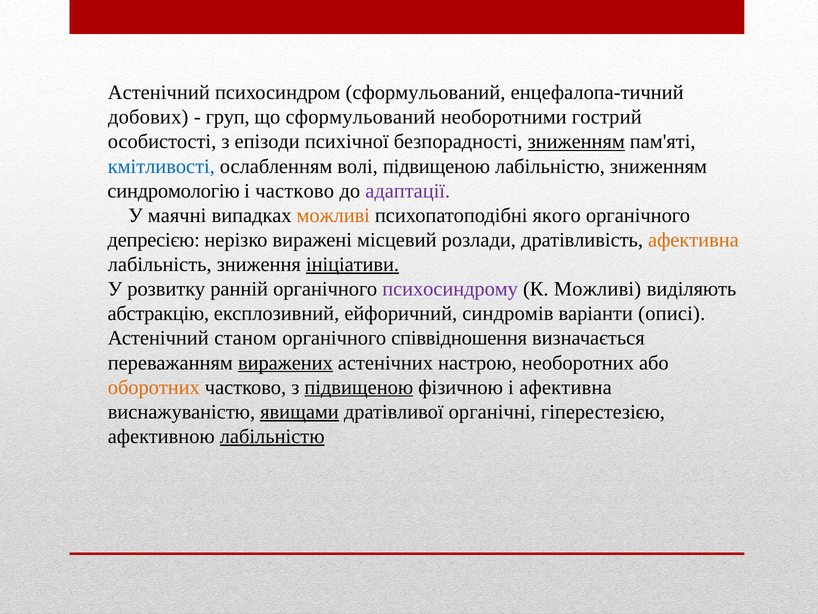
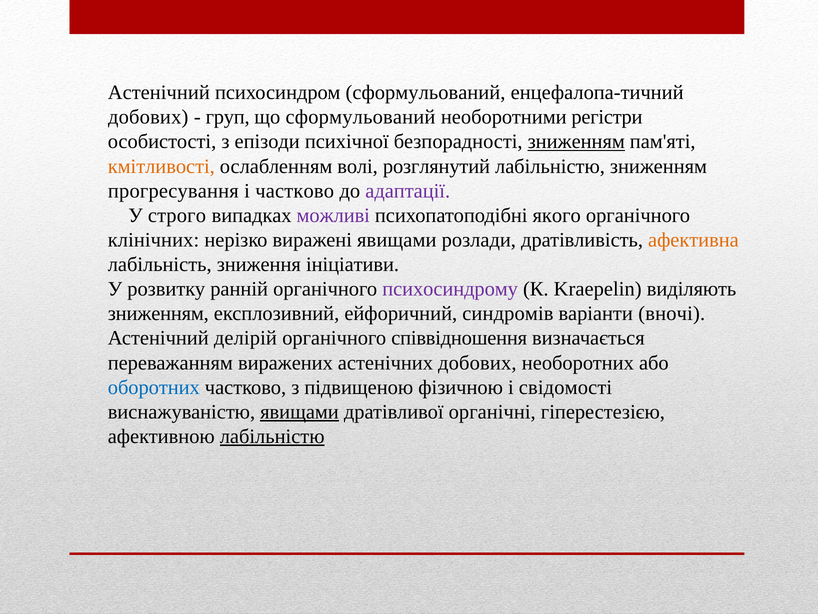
гострий: гострий -> регістри
кмітливості colour: blue -> orange
волі підвищеною: підвищеною -> розглянутий
синдромологію: синдромологію -> прогресування
маячні: маячні -> строго
можливі at (333, 215) colour: orange -> purple
депресією: депресією -> клінічних
виражені місцевий: місцевий -> явищами
ініціативи underline: present -> none
К Можливі: Можливі -> Kraepelin
абстракцію at (158, 313): абстракцію -> зниженням
описі: описі -> вночі
станом: станом -> делірій
виражених underline: present -> none
астенічних настрою: настрою -> добових
оборотних colour: orange -> blue
підвищеною at (359, 387) underline: present -> none
і афективна: афективна -> свідомості
